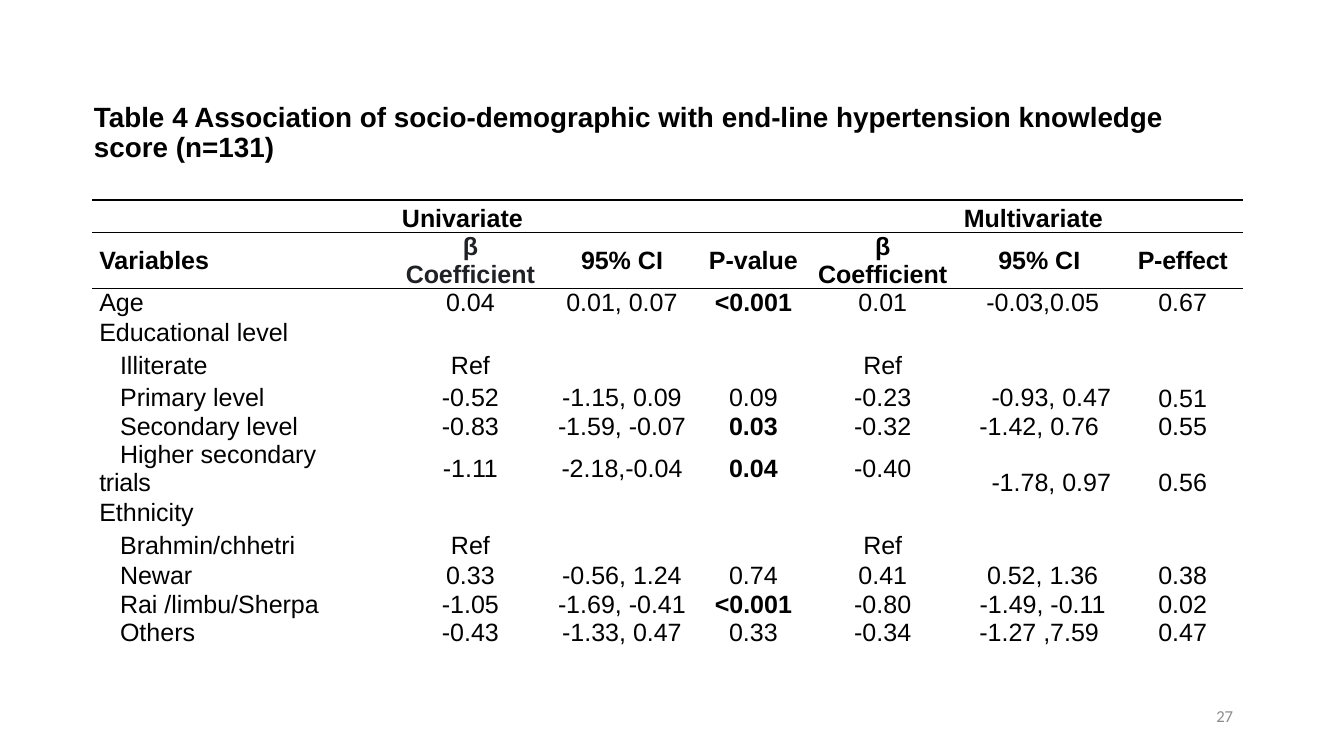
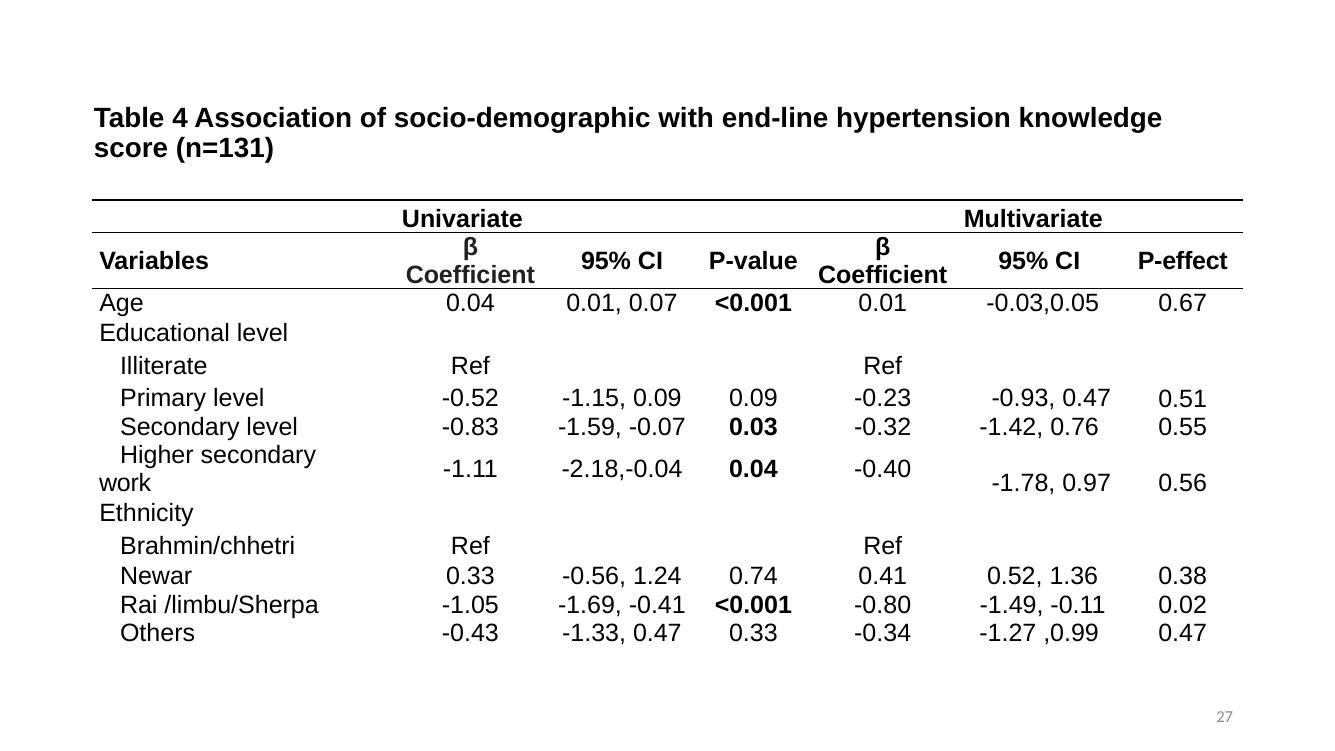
trials: trials -> work
,7.59: ,7.59 -> ,0.99
